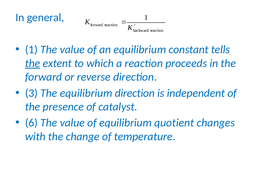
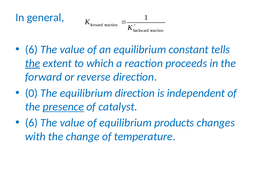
1 at (31, 50): 1 -> 6
3: 3 -> 0
presence underline: none -> present
quotient: quotient -> products
